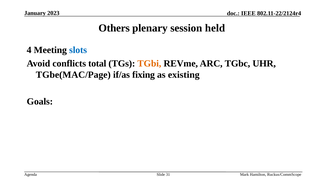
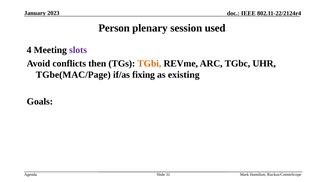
Others: Others -> Person
held: held -> used
slots colour: blue -> purple
total: total -> then
